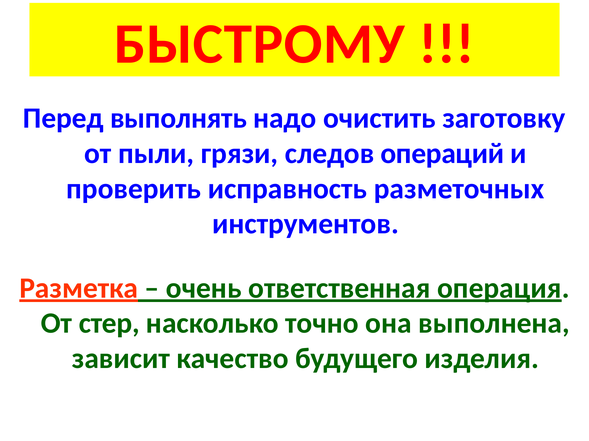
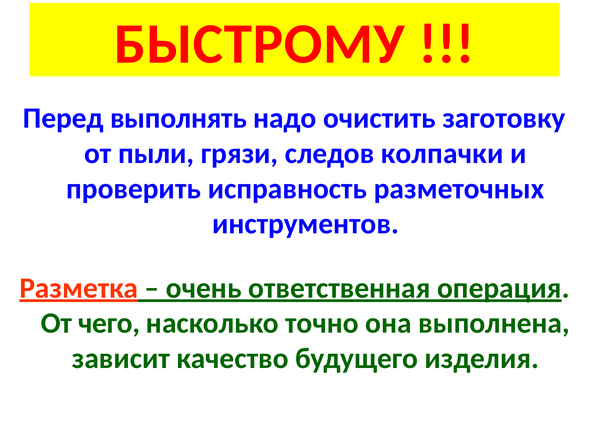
операций: операций -> колпачки
стер: стер -> чего
